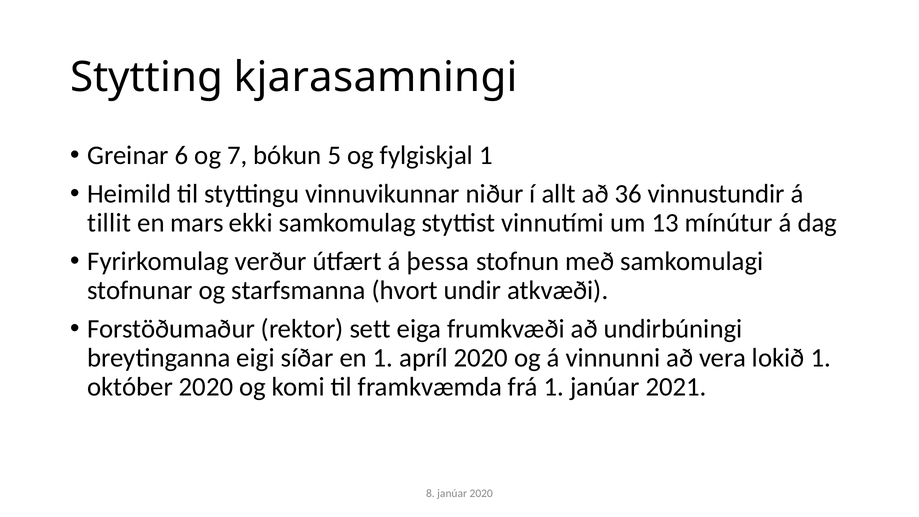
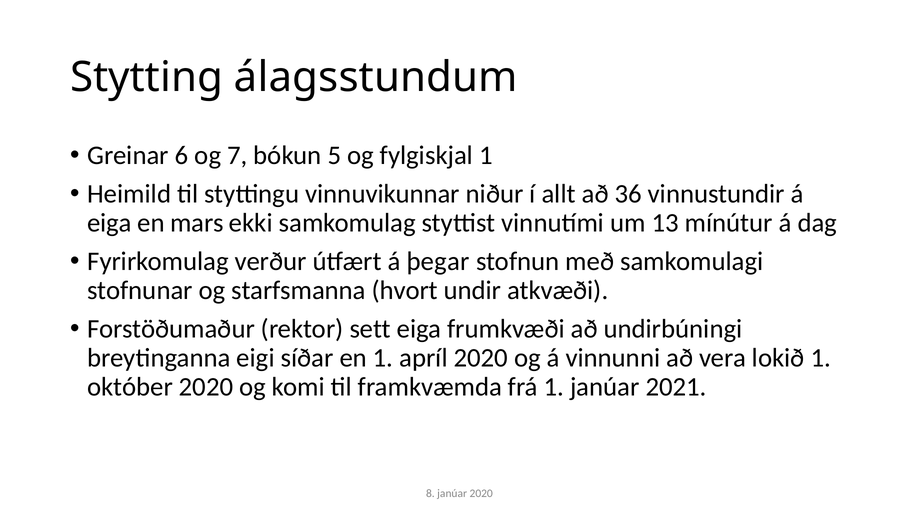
kjarasamningi: kjarasamningi -> álagsstundum
tillit at (109, 223): tillit -> eiga
þessa: þessa -> þegar
